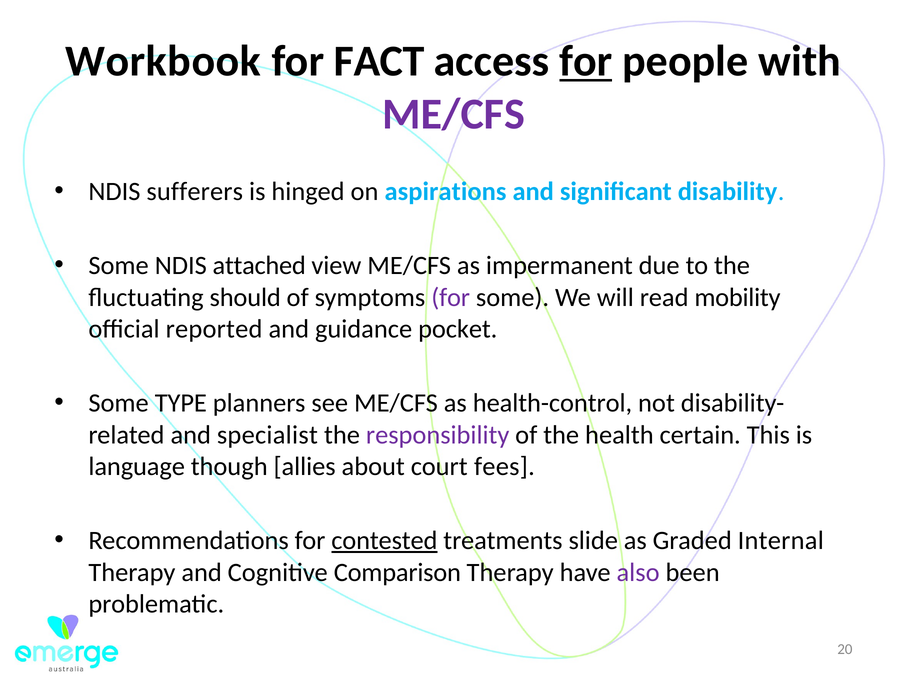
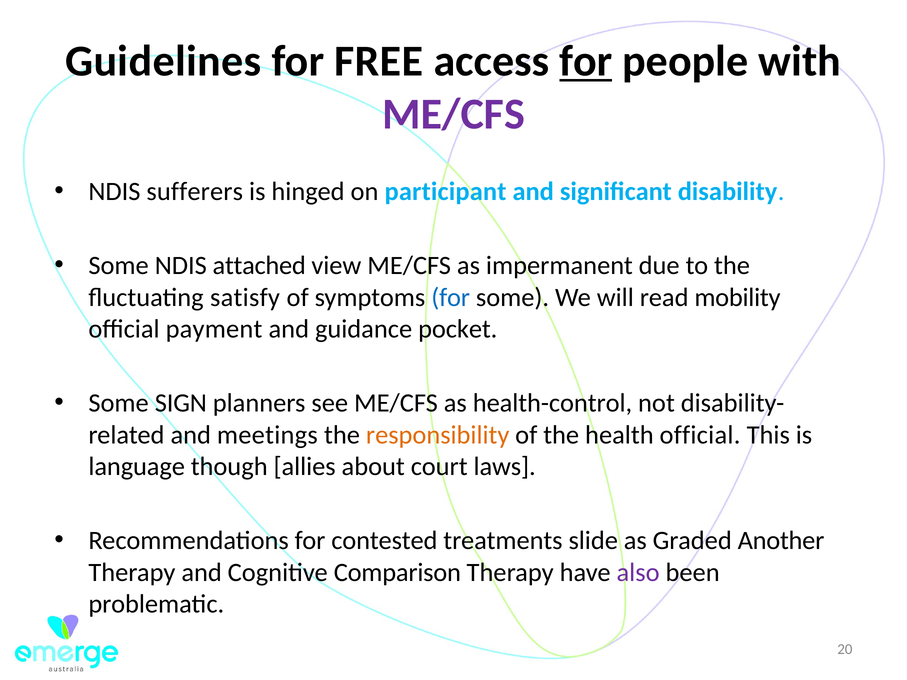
Workbook: Workbook -> Guidelines
FACT: FACT -> FREE
aspirations: aspirations -> participant
should: should -> satisfy
for at (451, 297) colour: purple -> blue
reported: reported -> payment
TYPE: TYPE -> SIGN
specialist: specialist -> meetings
responsibility colour: purple -> orange
health certain: certain -> official
fees: fees -> laws
contested underline: present -> none
Internal: Internal -> Another
